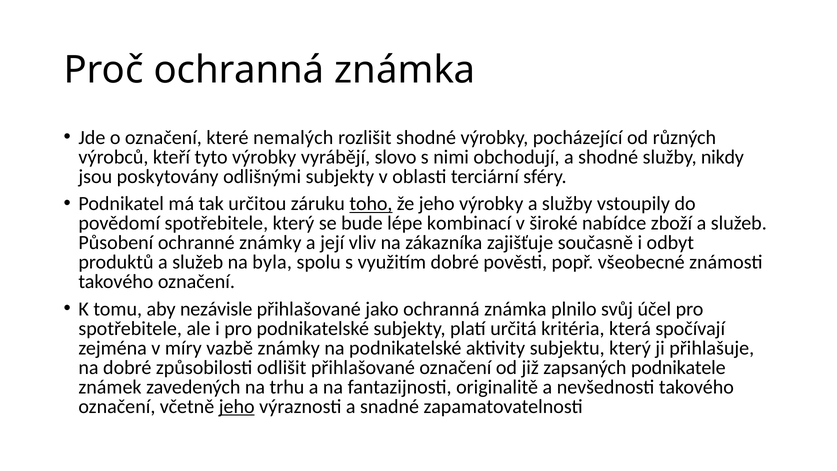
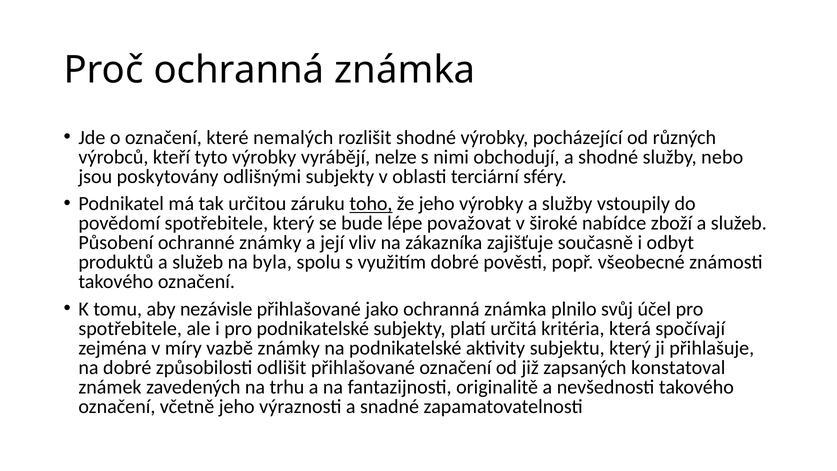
slovo: slovo -> nelze
nikdy: nikdy -> nebo
kombinací: kombinací -> považovat
podnikatele: podnikatele -> konstatoval
jeho at (237, 406) underline: present -> none
